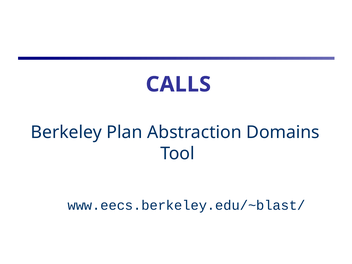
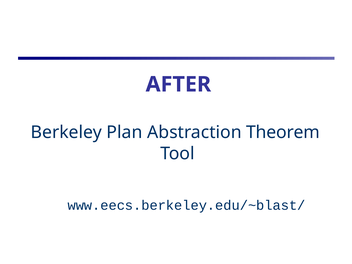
CALLS: CALLS -> AFTER
Domains: Domains -> Theorem
